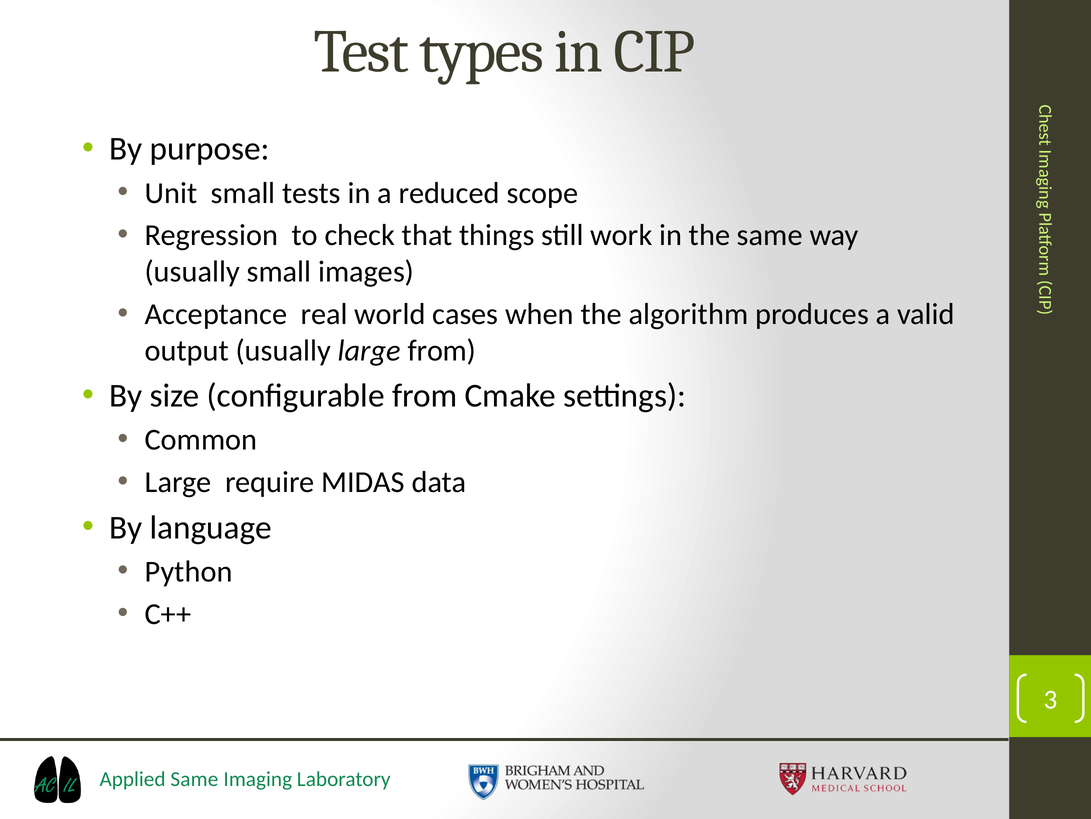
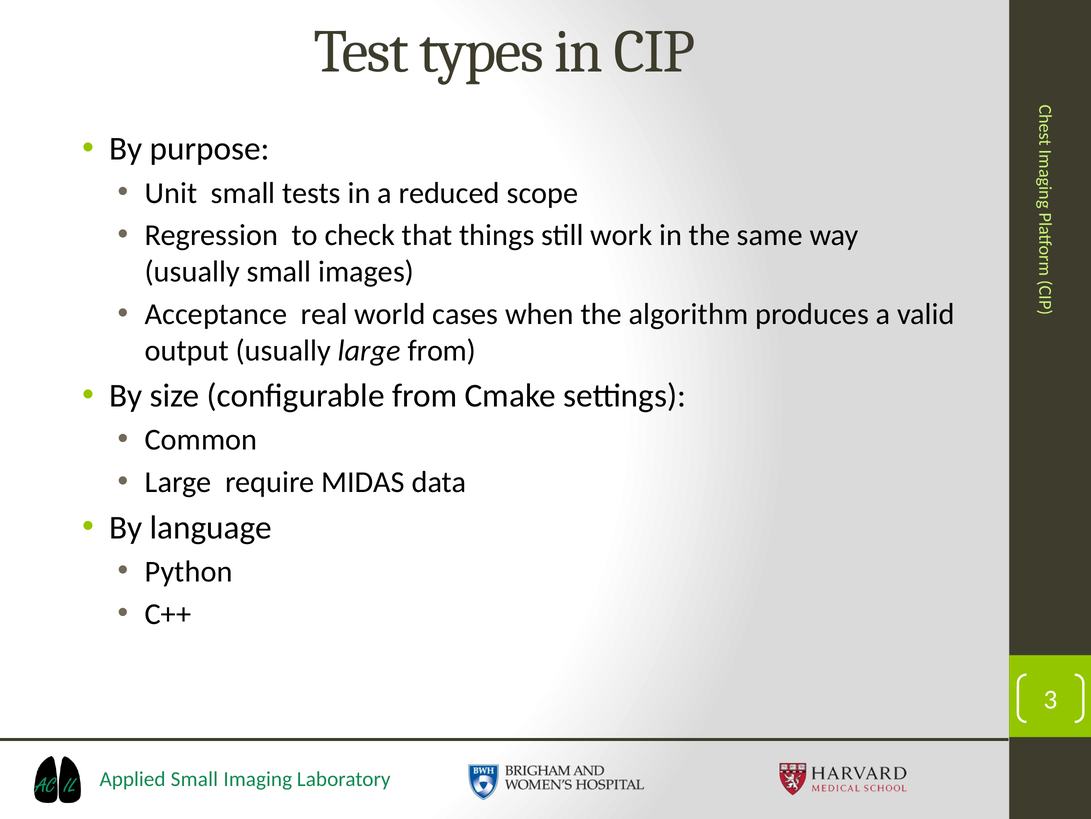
Same at (194, 779): Same -> Small
